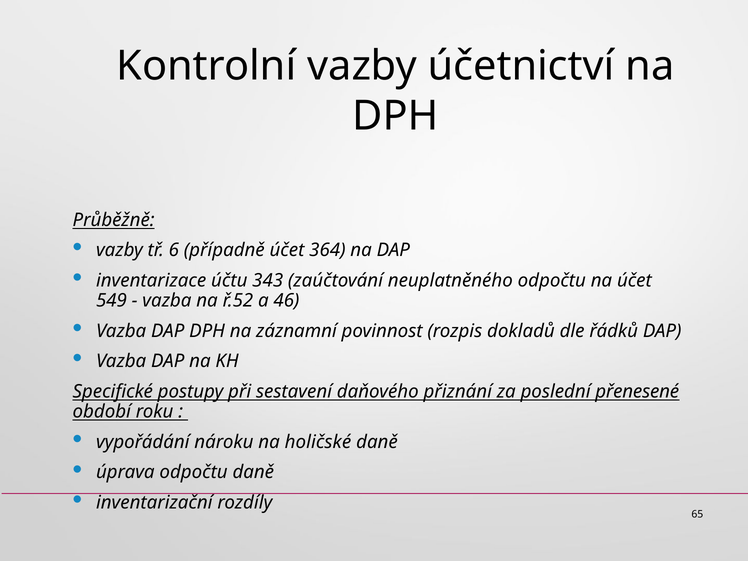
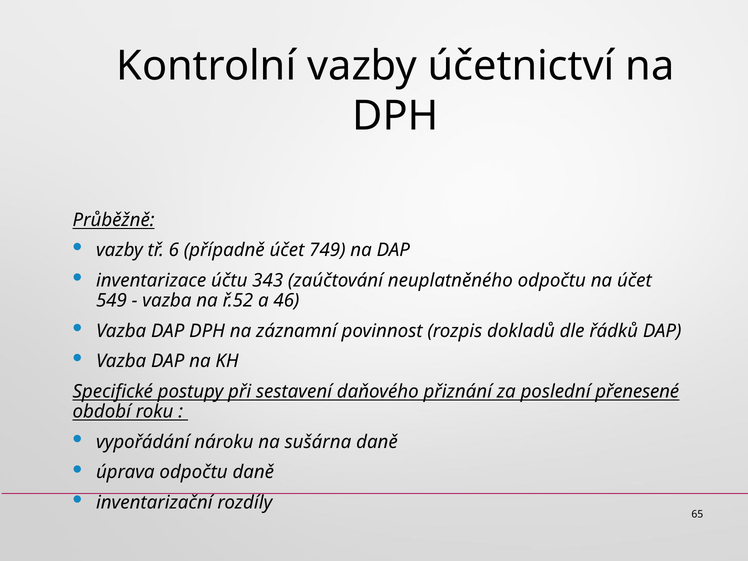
364: 364 -> 749
holičské: holičské -> sušárna
